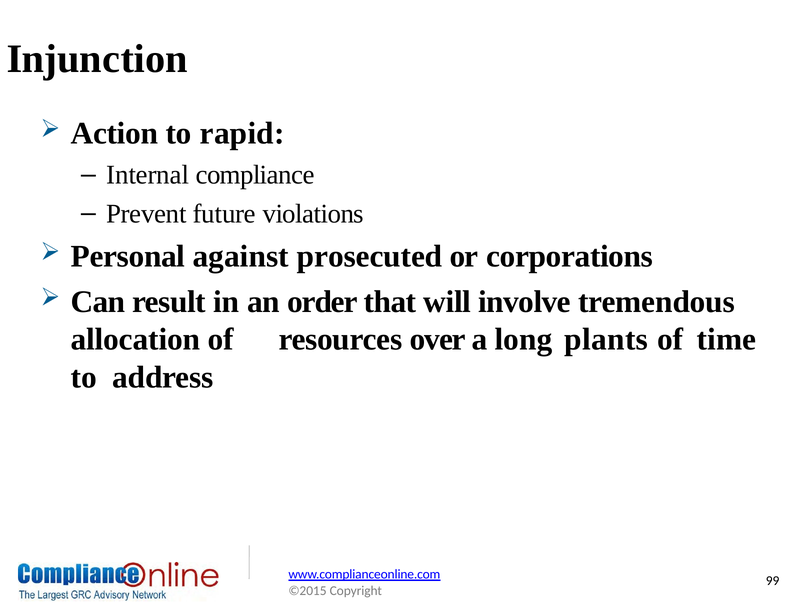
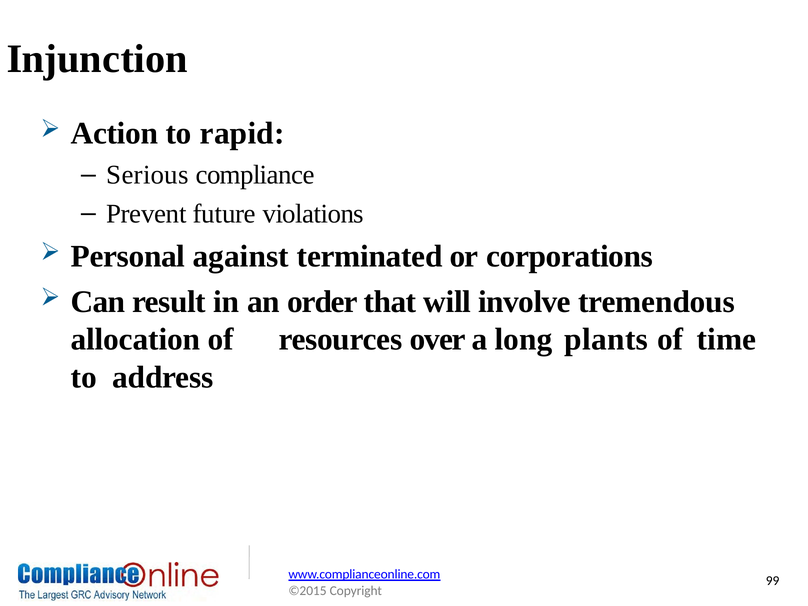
Internal: Internal -> Serious
prosecuted: prosecuted -> terminated
